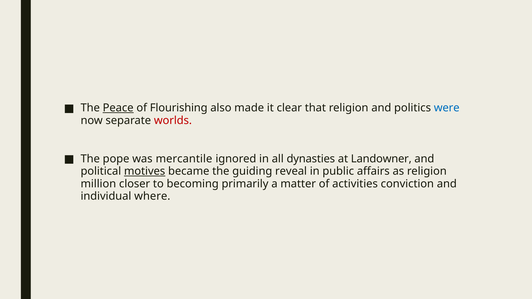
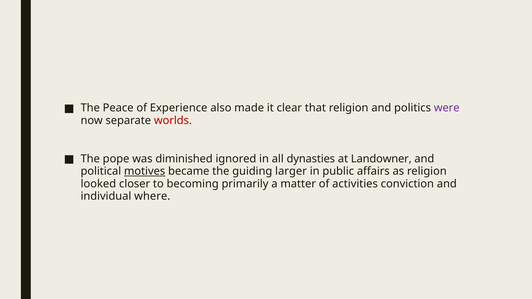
Peace underline: present -> none
Flourishing: Flourishing -> Experience
were colour: blue -> purple
mercantile: mercantile -> diminished
reveal: reveal -> larger
million: million -> looked
